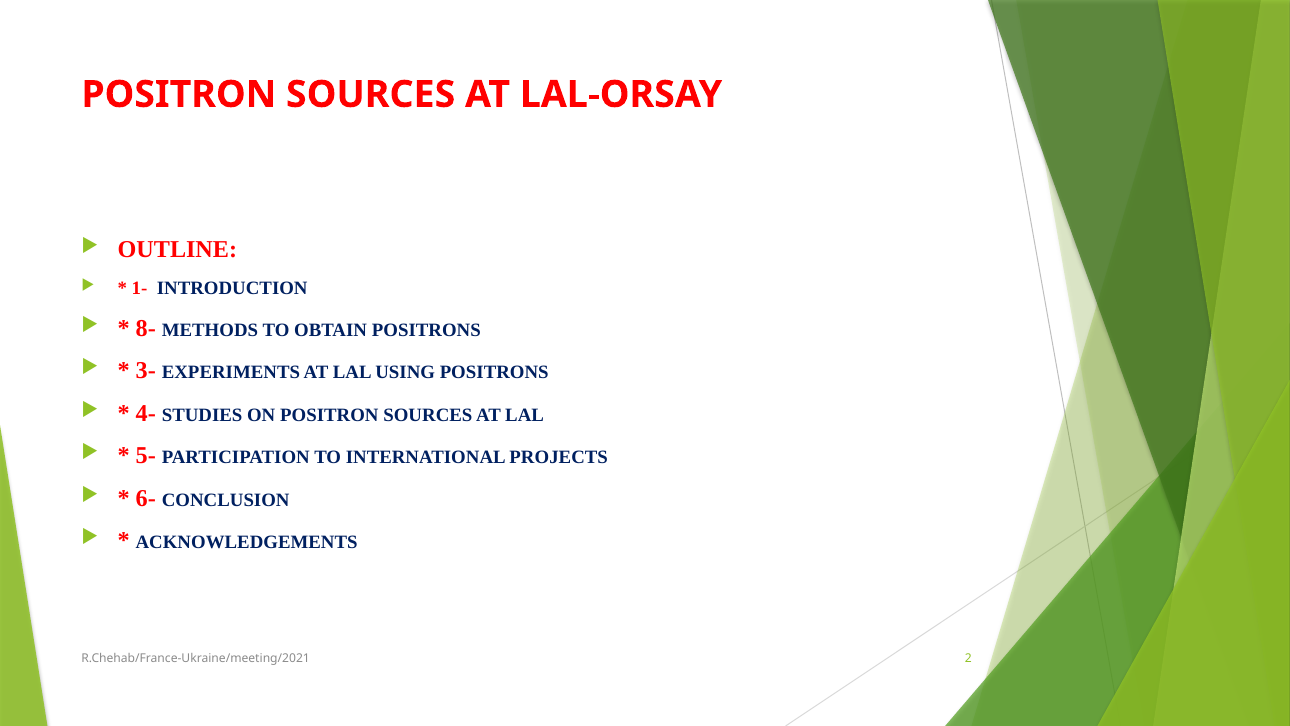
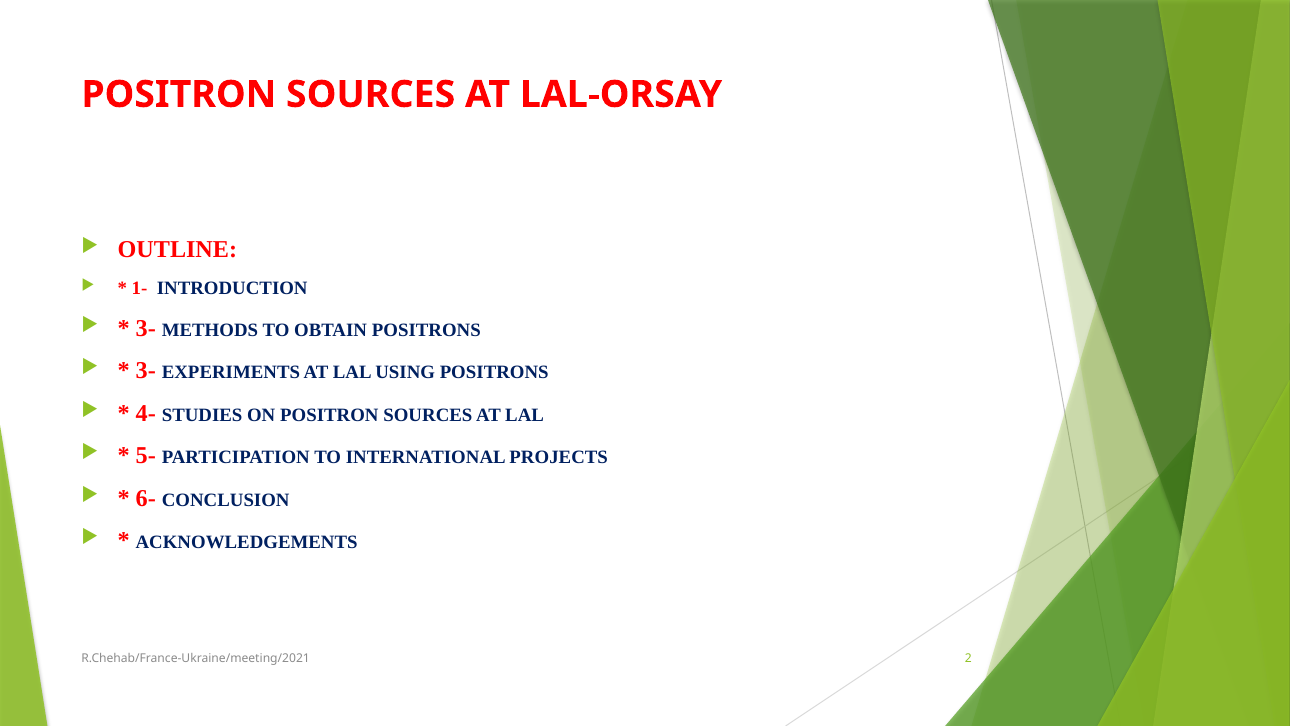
8- at (146, 328): 8- -> 3-
